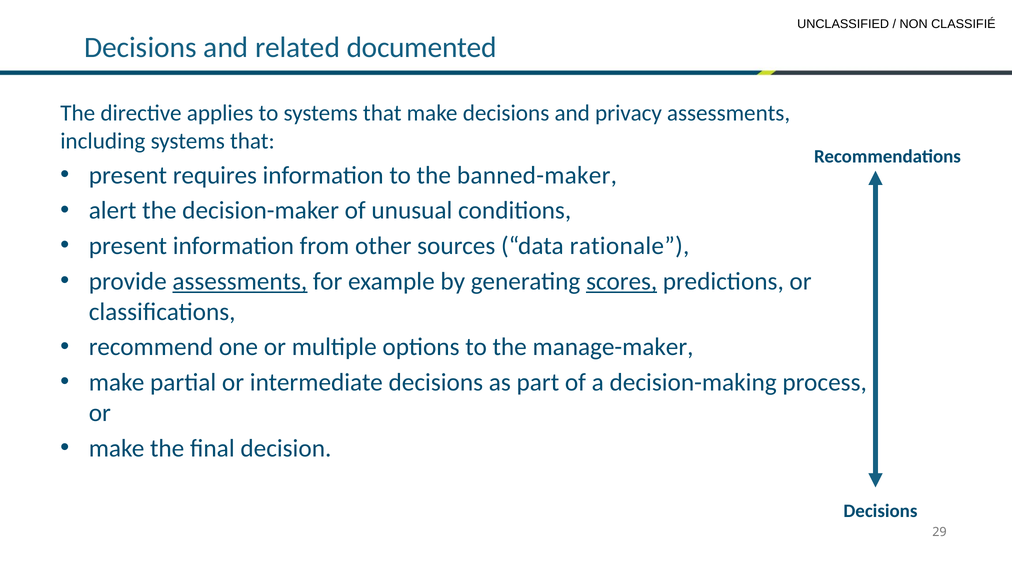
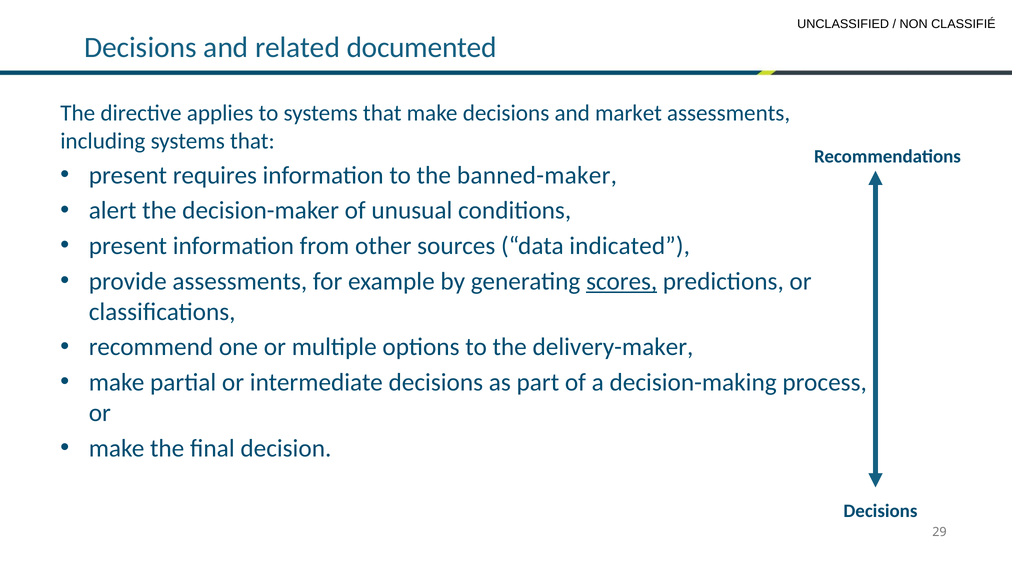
privacy: privacy -> market
rationale: rationale -> indicated
assessments at (240, 281) underline: present -> none
manage-maker: manage-maker -> delivery-maker
